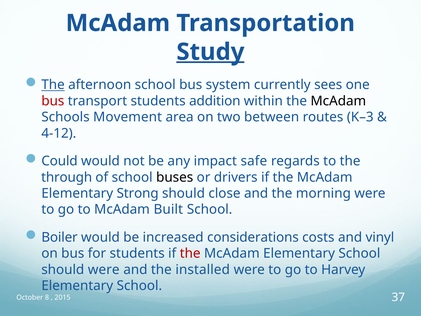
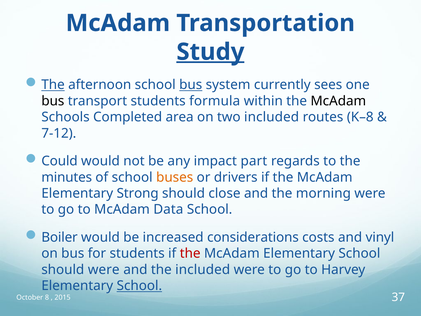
bus at (191, 85) underline: none -> present
bus at (53, 101) colour: red -> black
addition: addition -> formula
Movement: Movement -> Completed
two between: between -> included
K–3: K–3 -> K–8
4-12: 4-12 -> 7-12
safe: safe -> part
through: through -> minutes
buses colour: black -> orange
Built: Built -> Data
the installed: installed -> included
School at (139, 286) underline: none -> present
